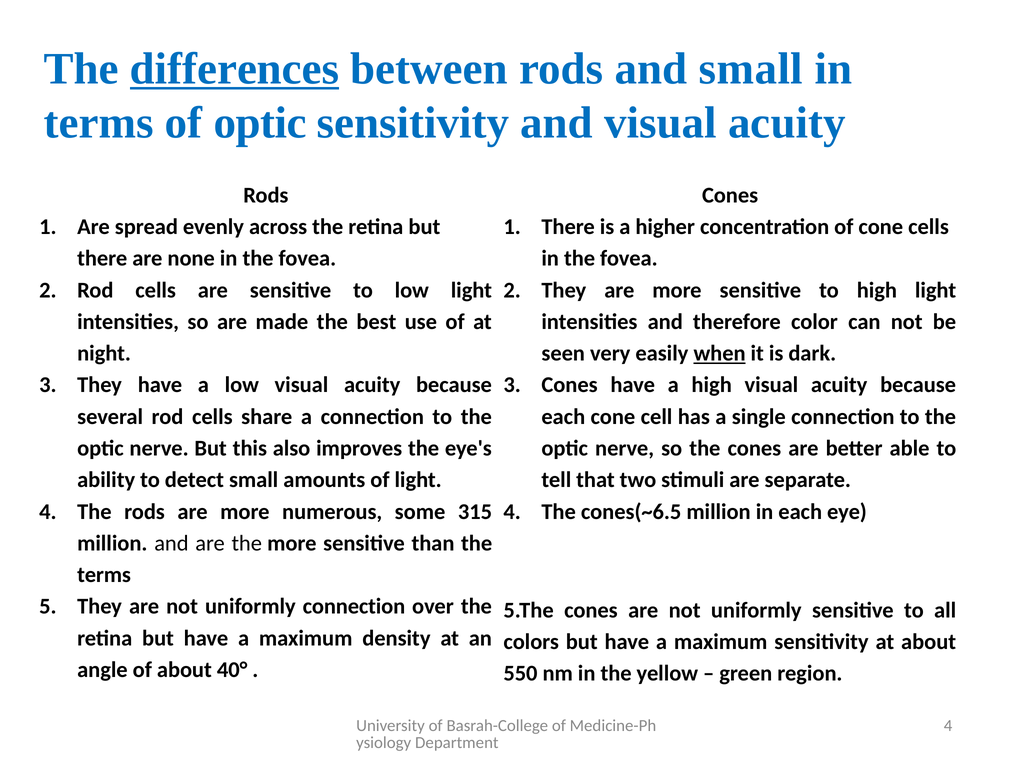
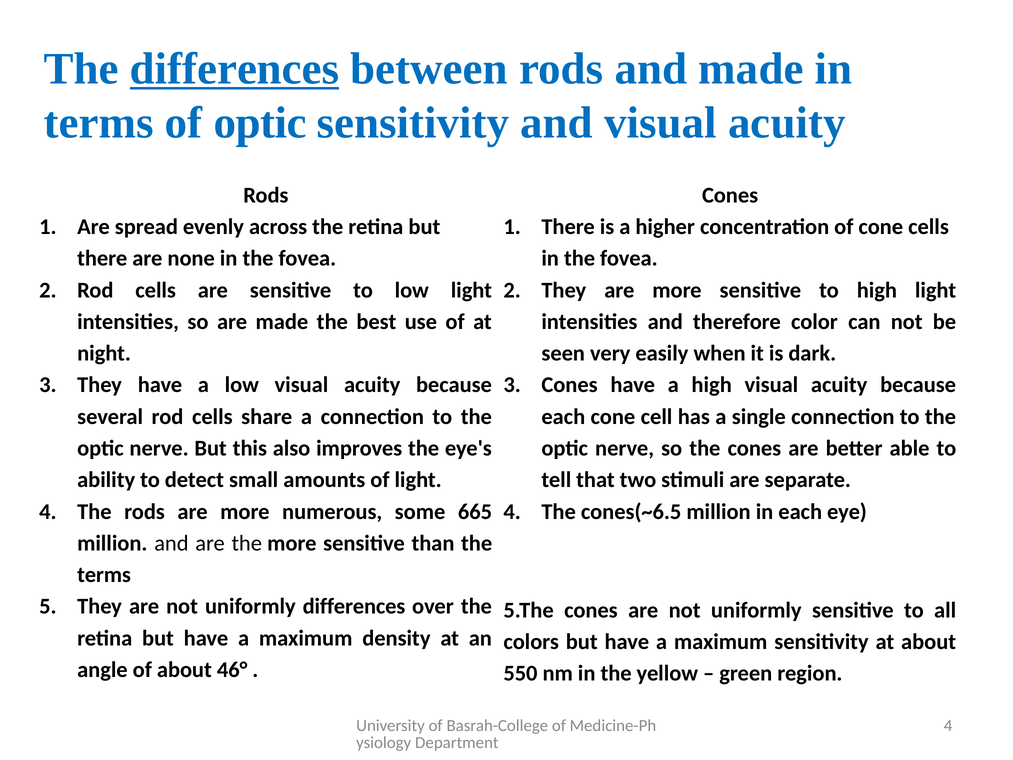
and small: small -> made
when underline: present -> none
315: 315 -> 665
uniformly connection: connection -> differences
40°: 40° -> 46°
